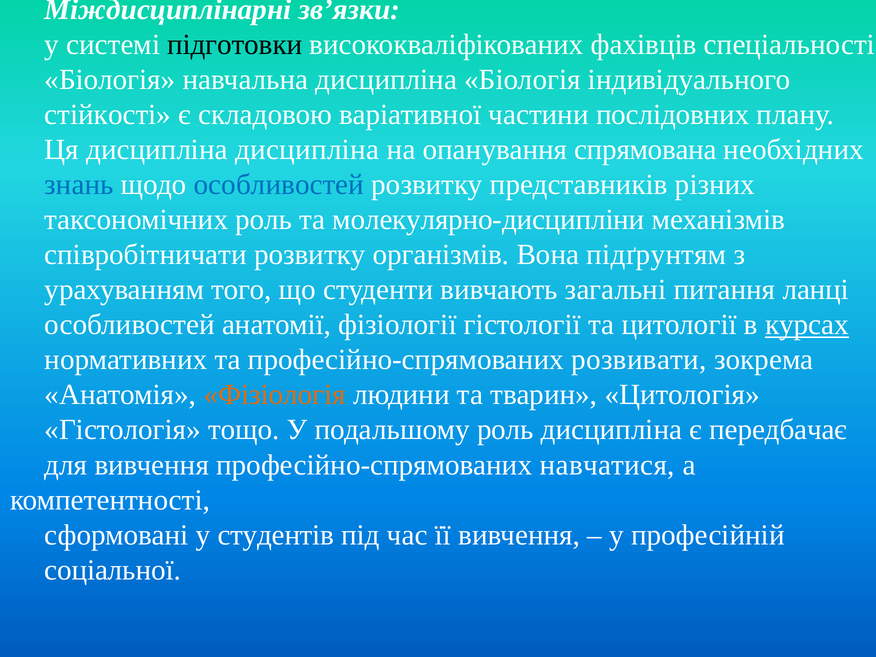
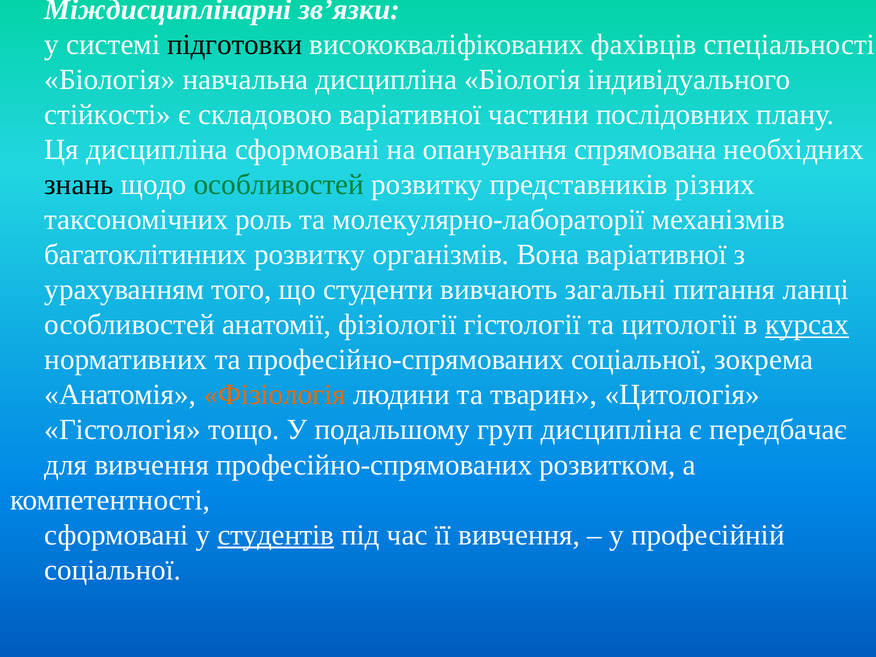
дисципліна дисципліна: дисципліна -> сформовані
знань colour: blue -> black
особливостей at (279, 185) colour: blue -> green
молекулярно-дисципліни: молекулярно-дисципліни -> молекулярно-лабораторії
співробітничати: співробітничати -> багатоклітинних
Вона підґрунтям: підґрунтям -> варіативної
професійно-спрямованих розвивати: розвивати -> соціальної
подальшому роль: роль -> груп
навчатися: навчатися -> розвитком
студентів underline: none -> present
